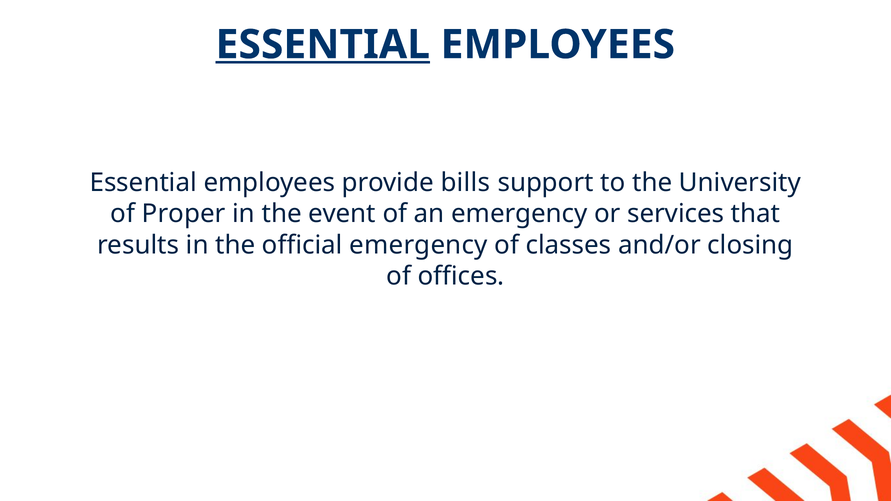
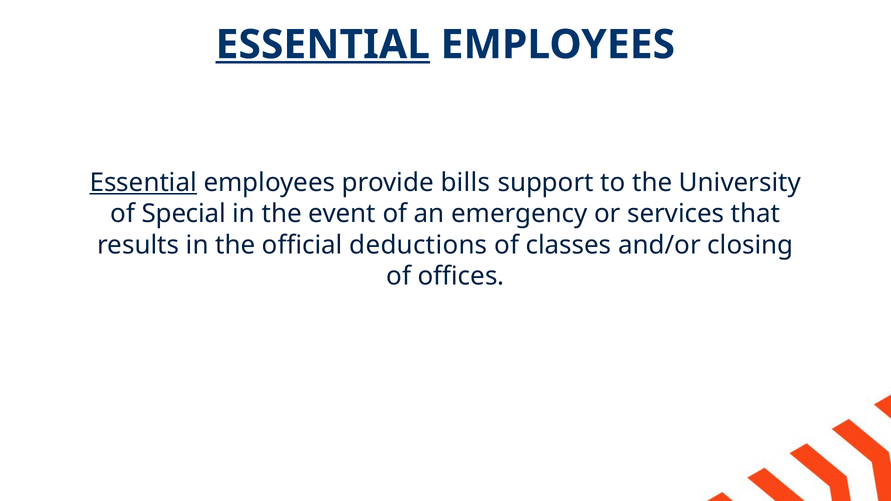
Essential at (143, 183) underline: none -> present
Proper: Proper -> Special
official emergency: emergency -> deductions
